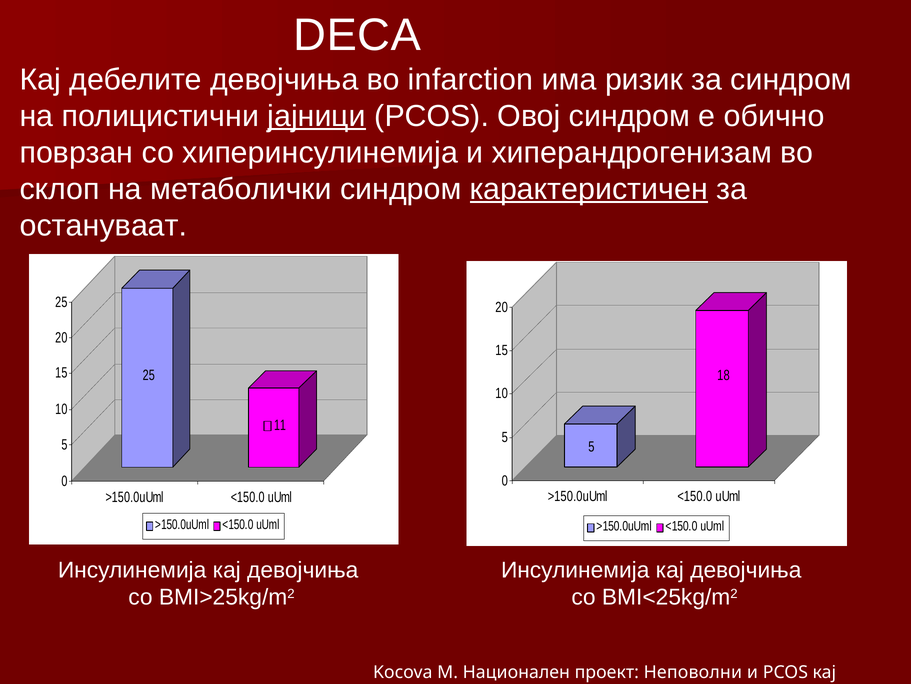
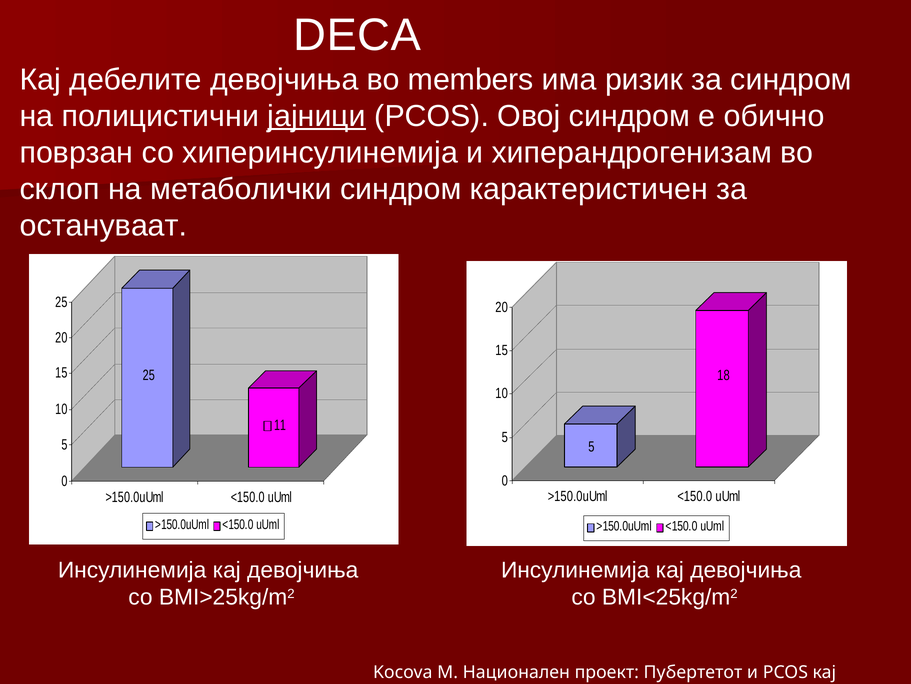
infarction: infarction -> members
карактеристичен underline: present -> none
Неповолни: Неповолни -> Пубертетот
